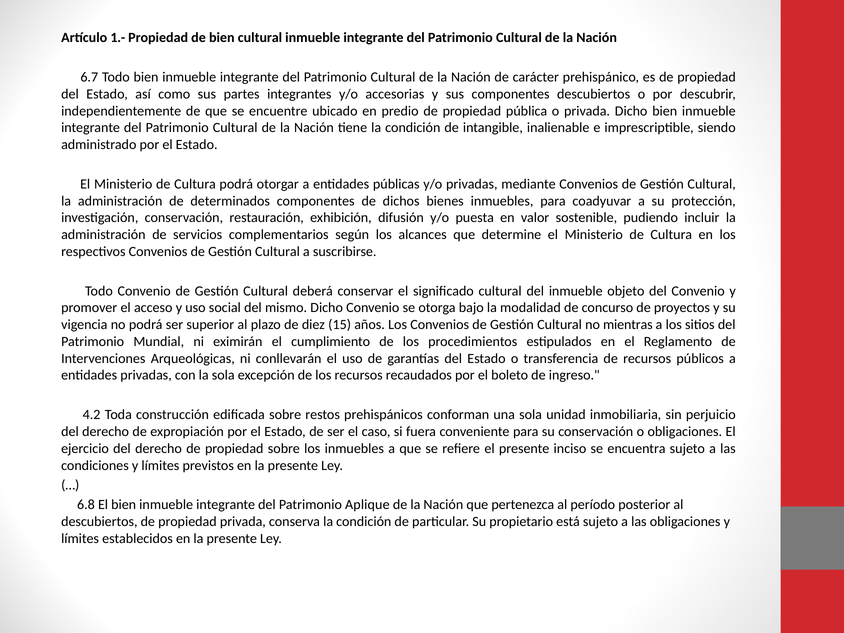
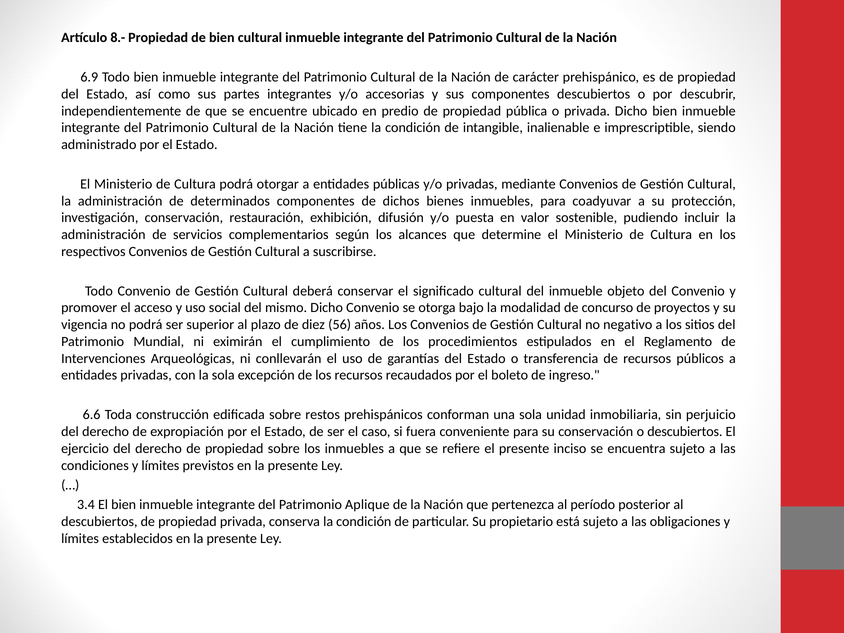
1.-: 1.- -> 8.-
6.7: 6.7 -> 6.9
15: 15 -> 56
mientras: mientras -> negativo
4.2: 4.2 -> 6.6
o obligaciones: obligaciones -> descubiertos
6.8: 6.8 -> 3.4
